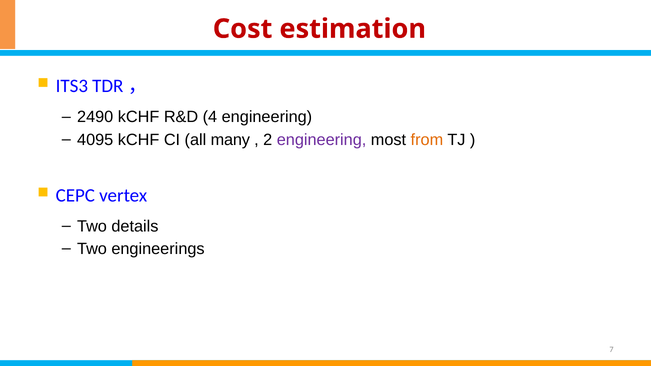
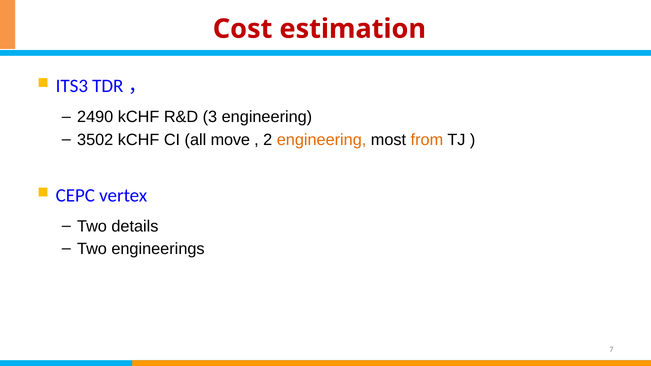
4: 4 -> 3
4095: 4095 -> 3502
many: many -> move
engineering at (322, 140) colour: purple -> orange
